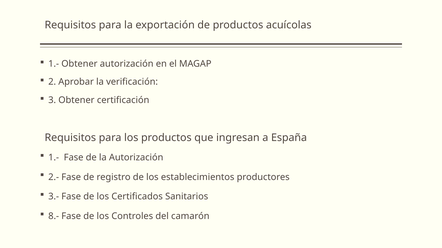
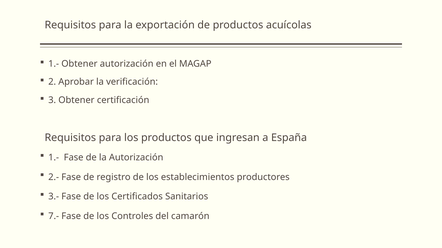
8.-: 8.- -> 7.-
